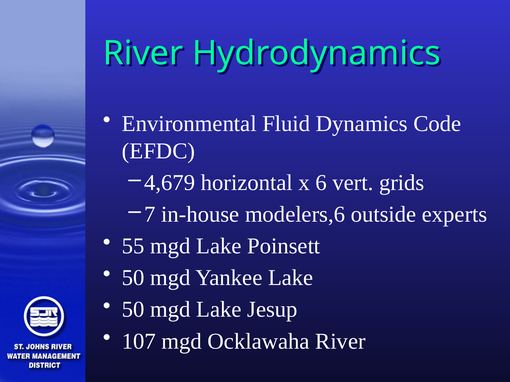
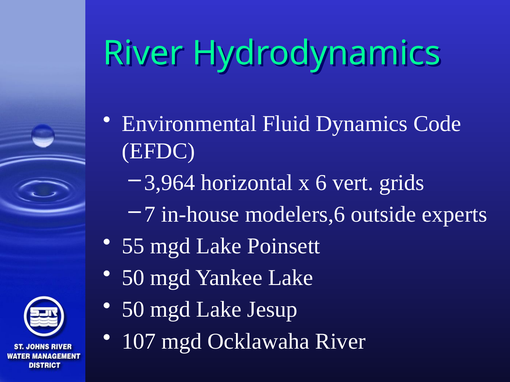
4,679: 4,679 -> 3,964
